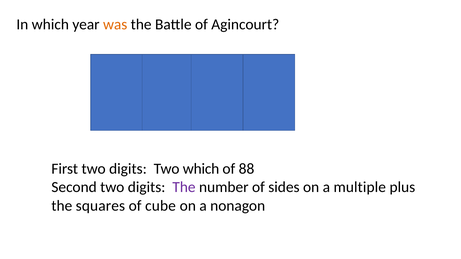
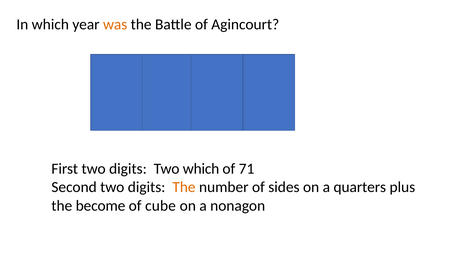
88: 88 -> 71
The at (184, 187) colour: purple -> orange
multiple: multiple -> quarters
squares: squares -> become
